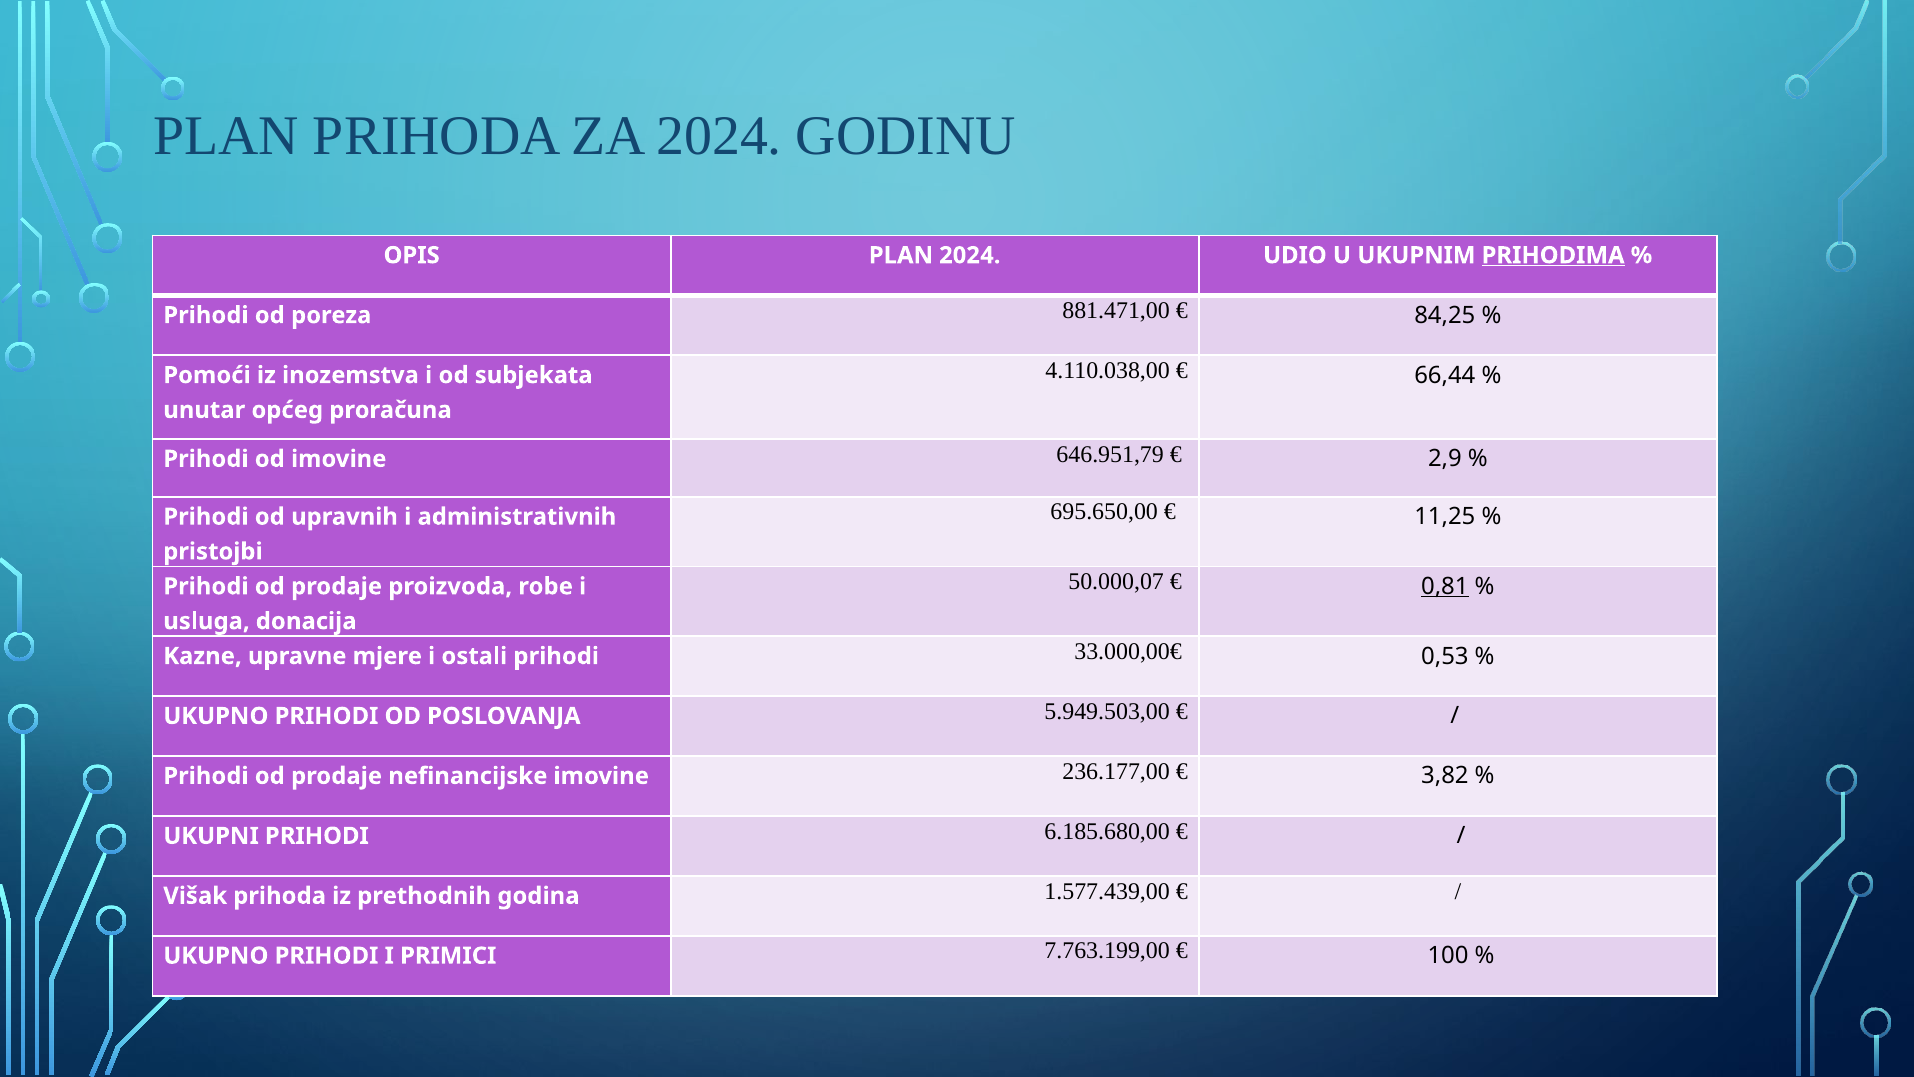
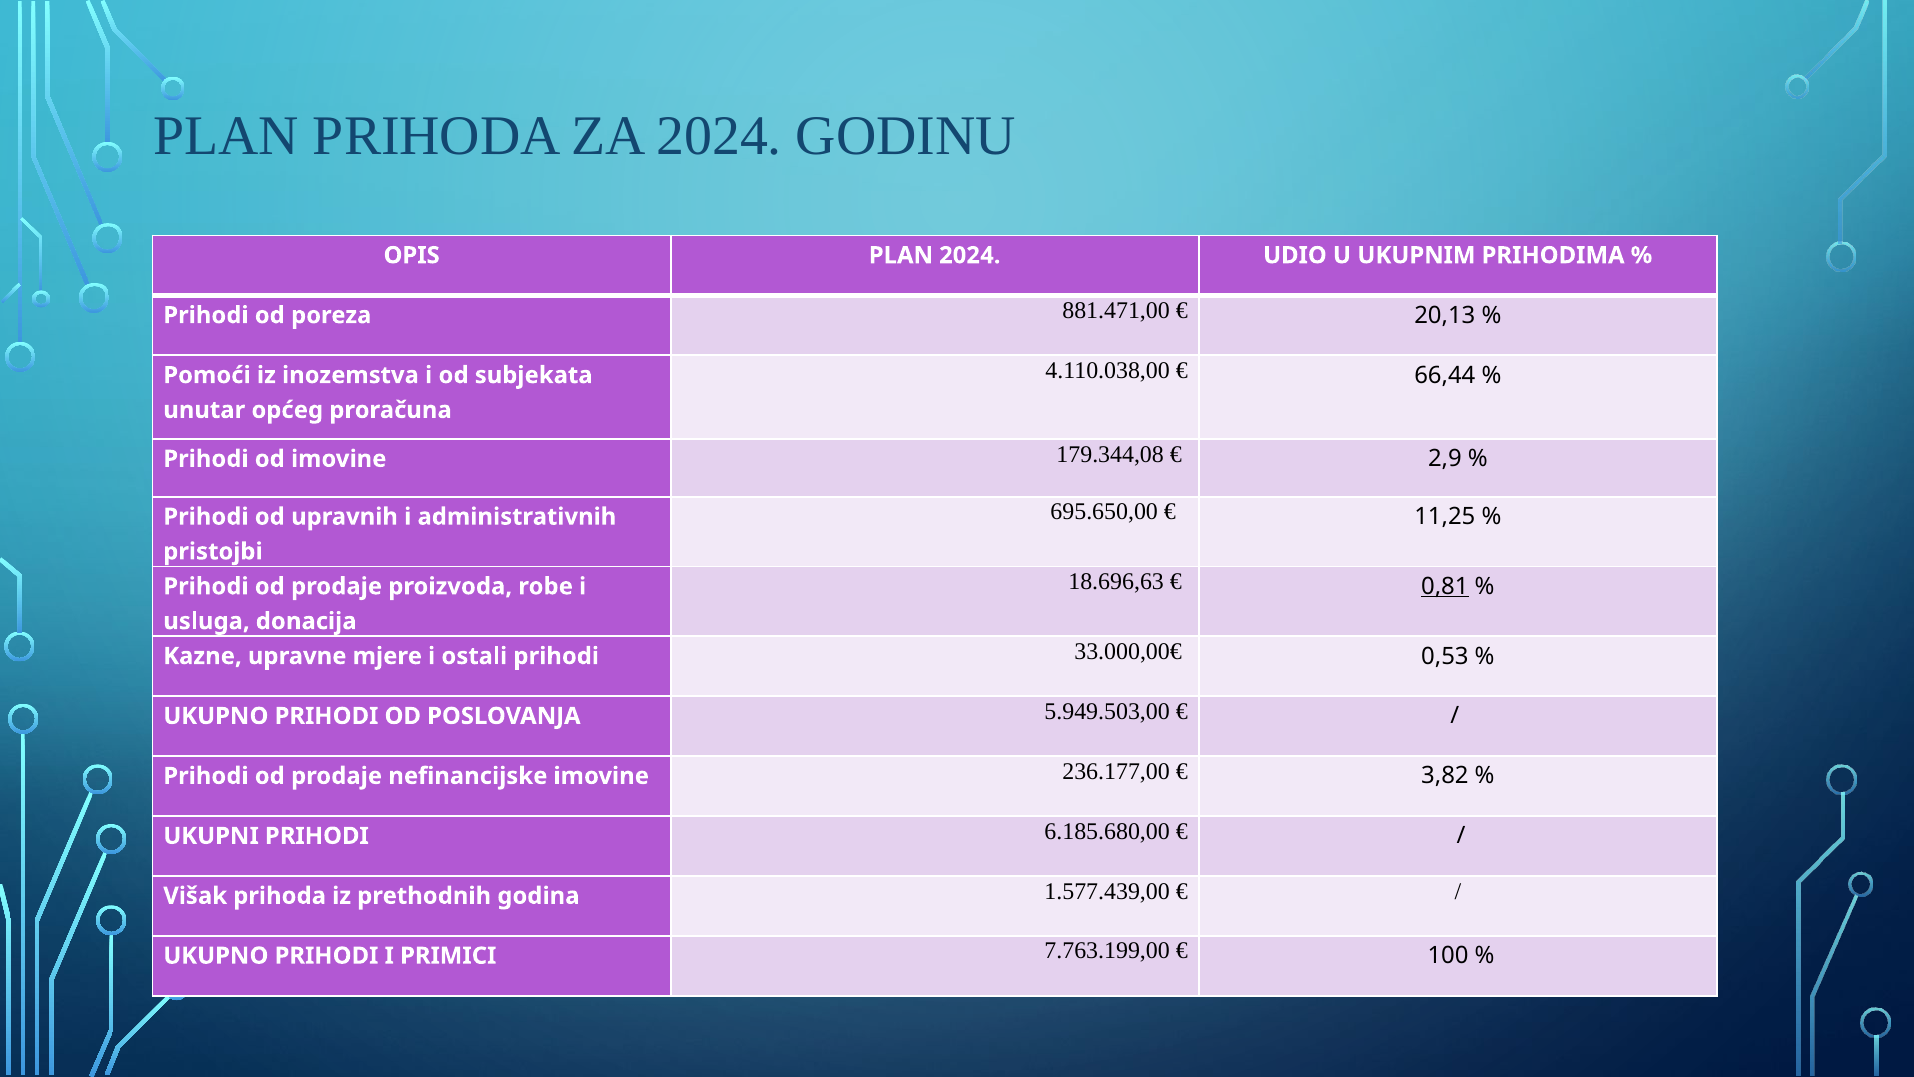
PRIHODIMA underline: present -> none
84,25: 84,25 -> 20,13
646.951,79: 646.951,79 -> 179.344,08
50.000,07: 50.000,07 -> 18.696,63
